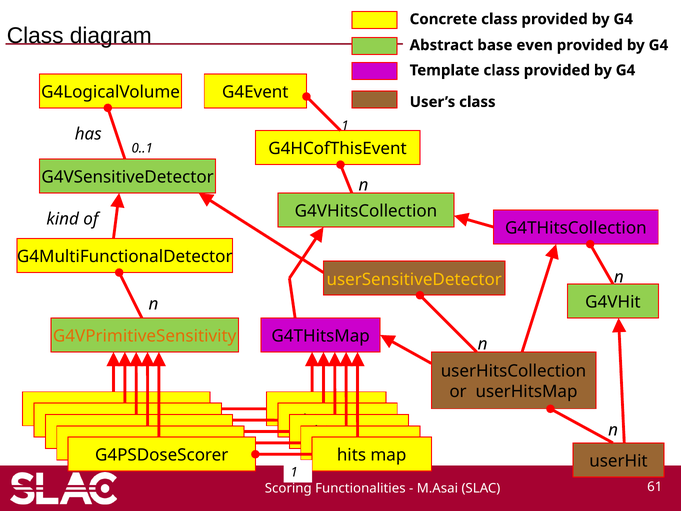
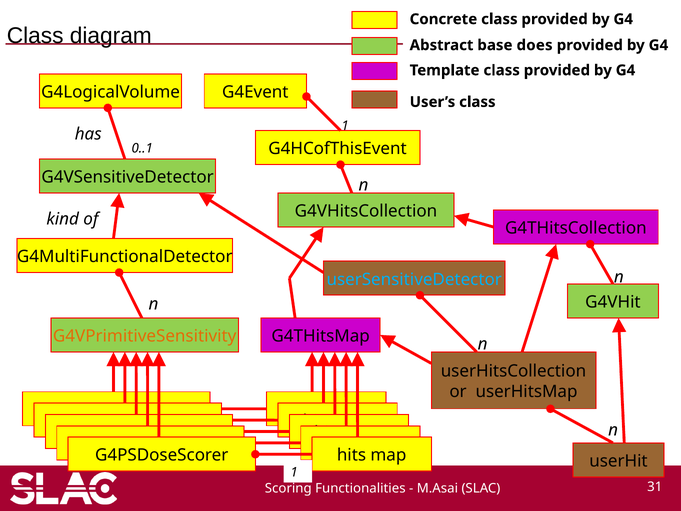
even: even -> does
userSensitiveDetector colour: yellow -> light blue
61: 61 -> 31
